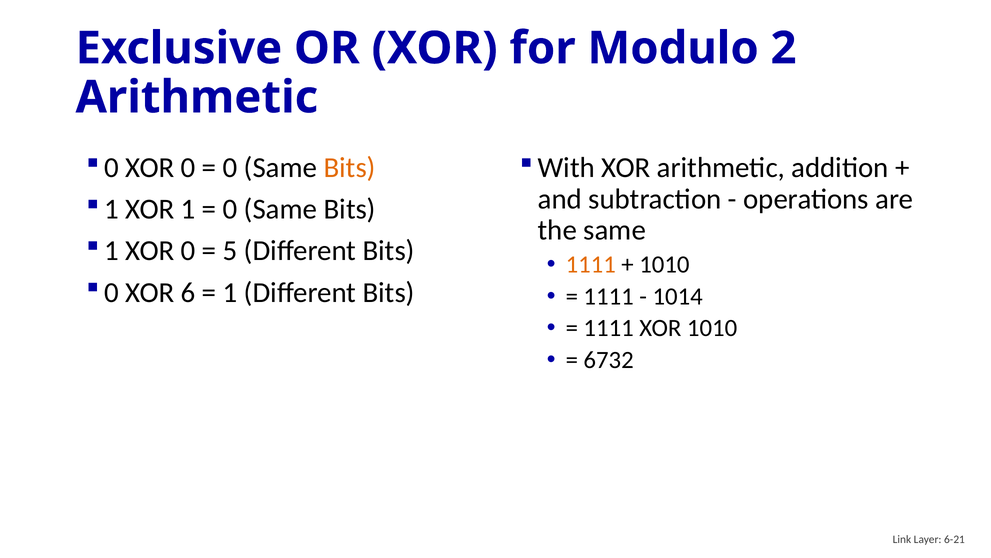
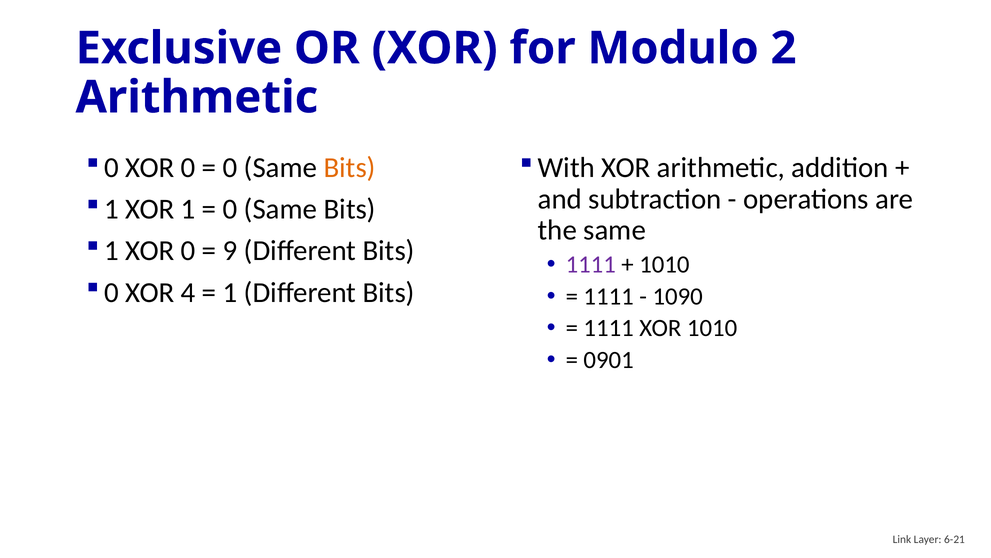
5: 5 -> 9
1111 at (591, 264) colour: orange -> purple
6: 6 -> 4
1014: 1014 -> 1090
6732: 6732 -> 0901
